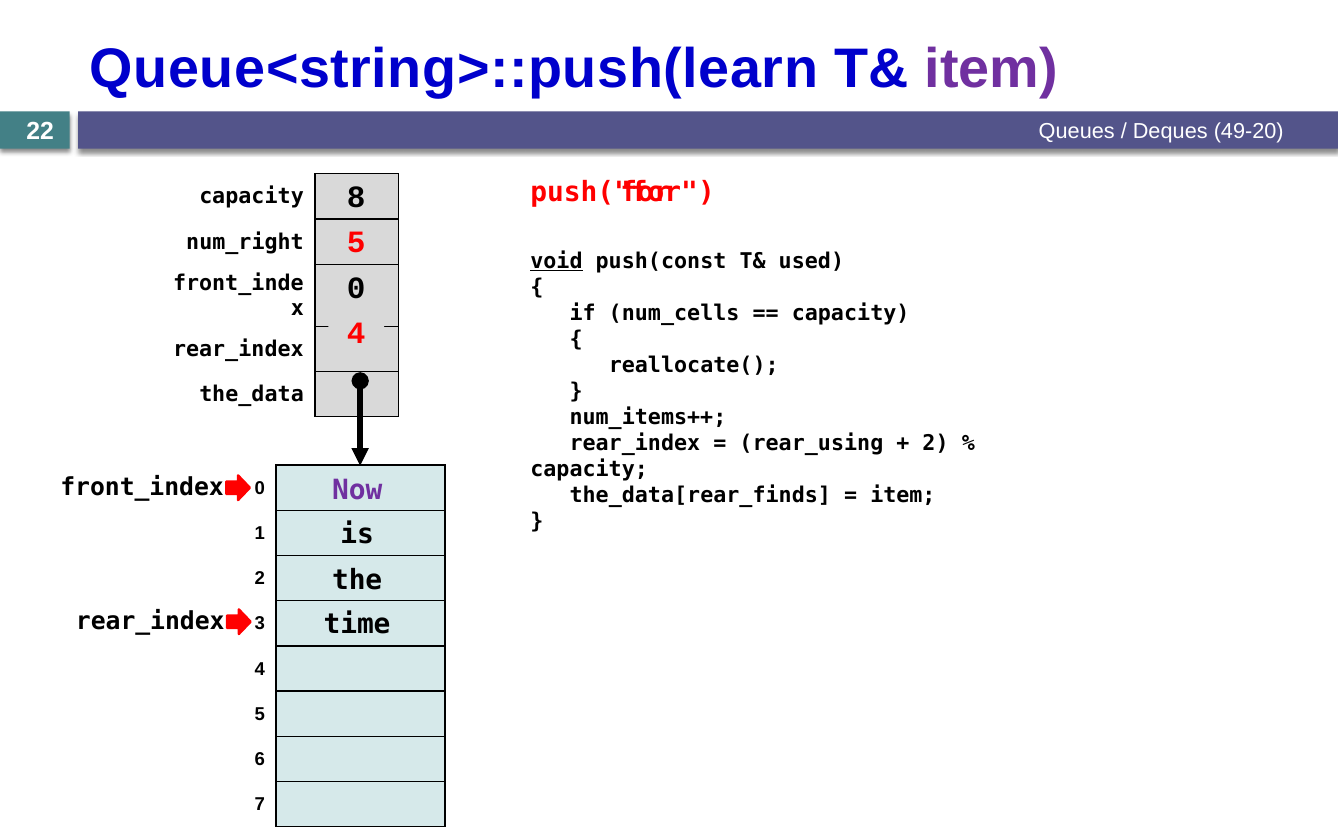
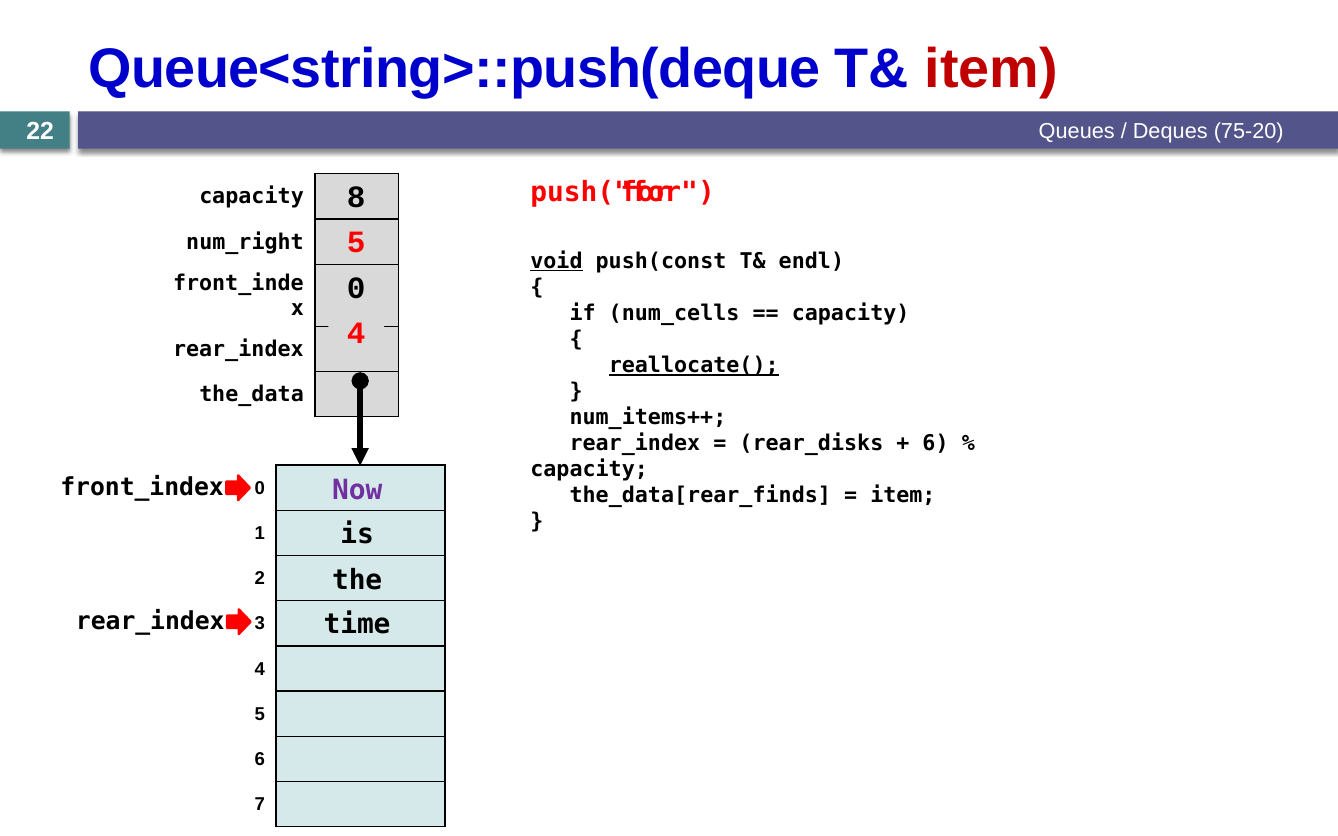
Queue<string>::push(learn: Queue<string>::push(learn -> Queue<string>::push(deque
item at (991, 69) colour: purple -> red
49-20: 49-20 -> 75-20
used: used -> endl
reallocate( underline: none -> present
rear_using: rear_using -> rear_disks
2 at (936, 444): 2 -> 6
